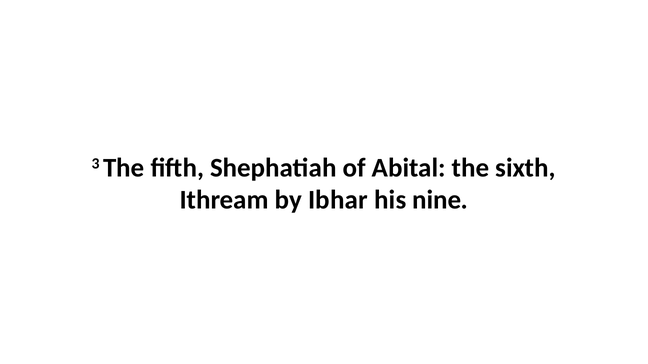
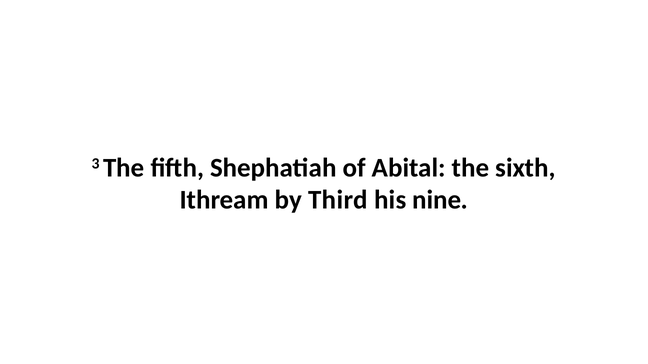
Ibhar: Ibhar -> Third
